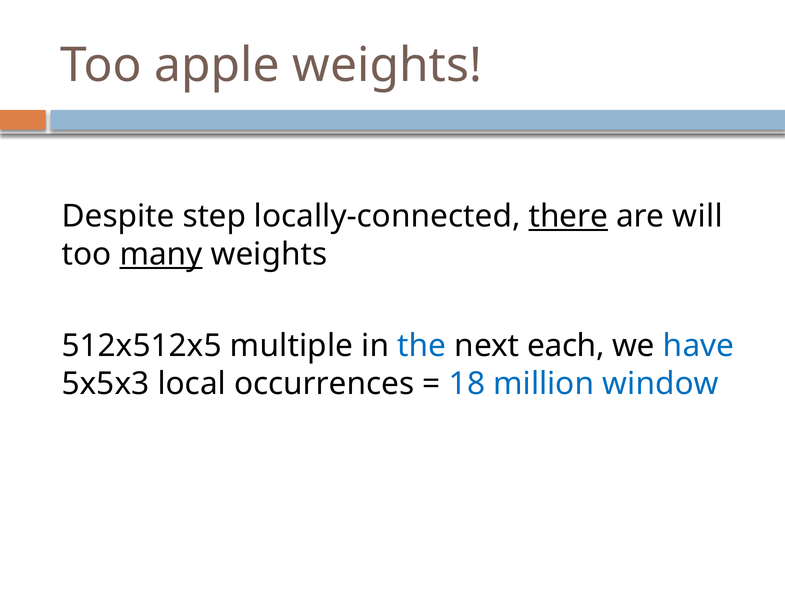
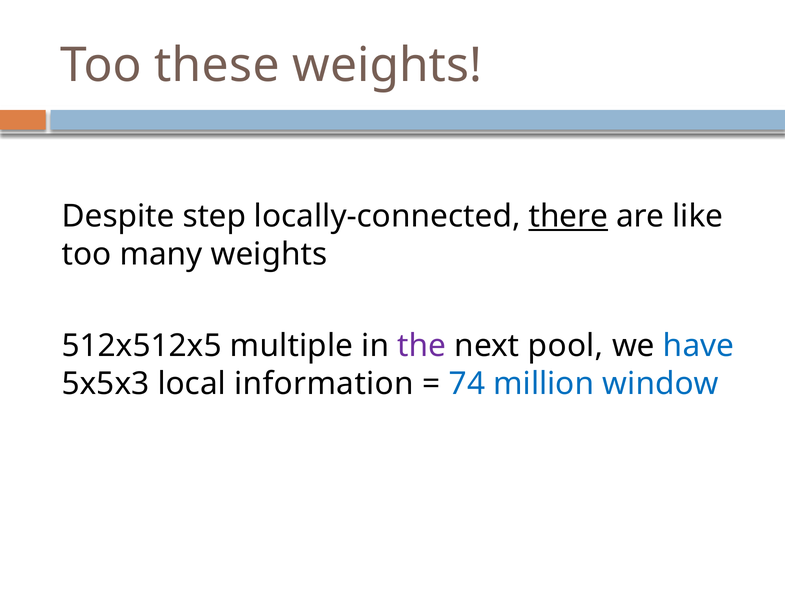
apple: apple -> these
will: will -> like
many underline: present -> none
the colour: blue -> purple
each: each -> pool
occurrences: occurrences -> information
18: 18 -> 74
